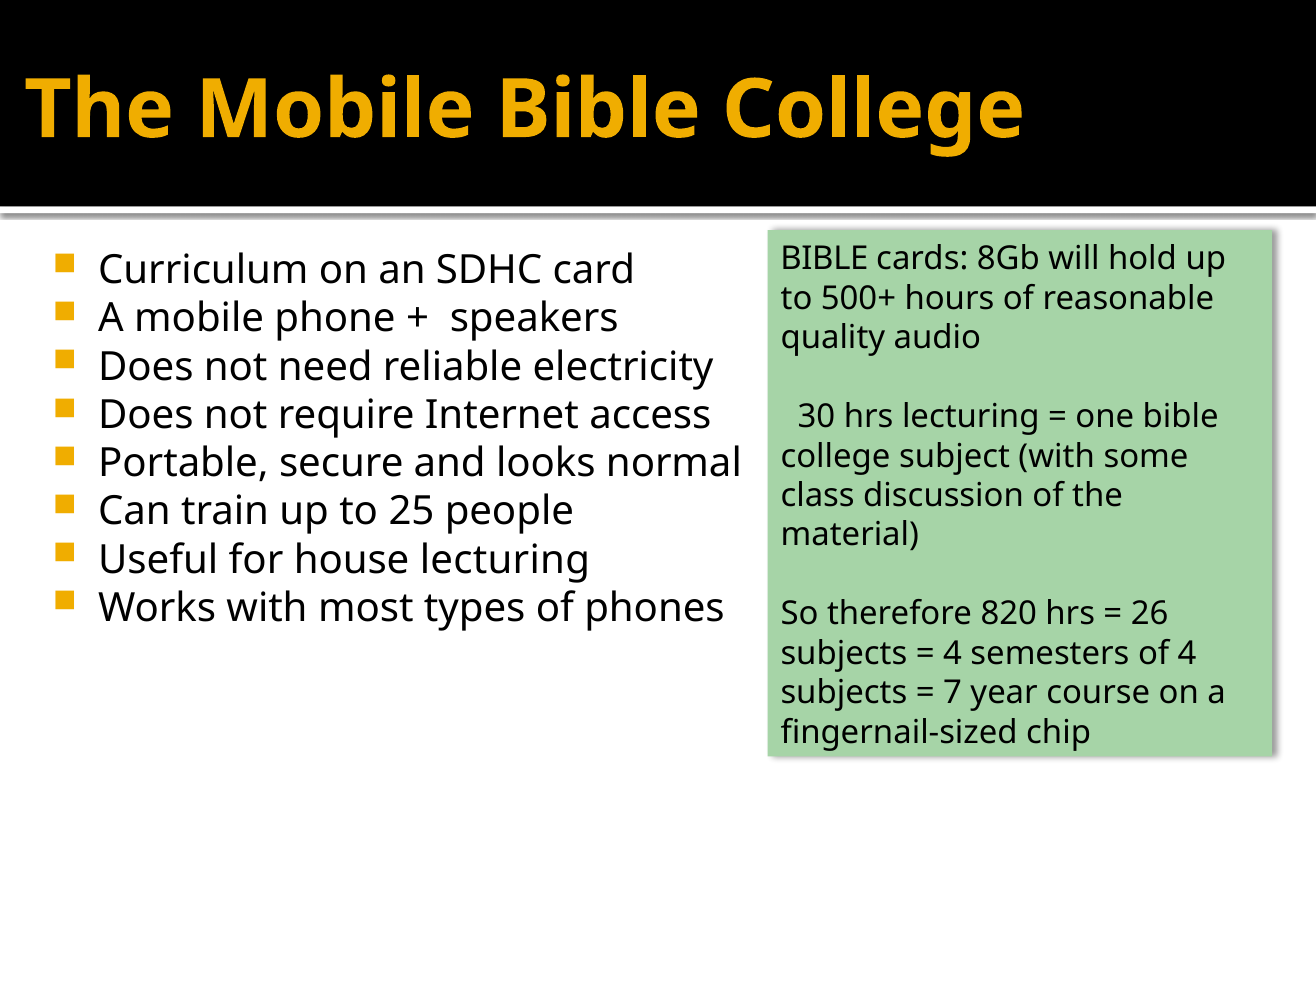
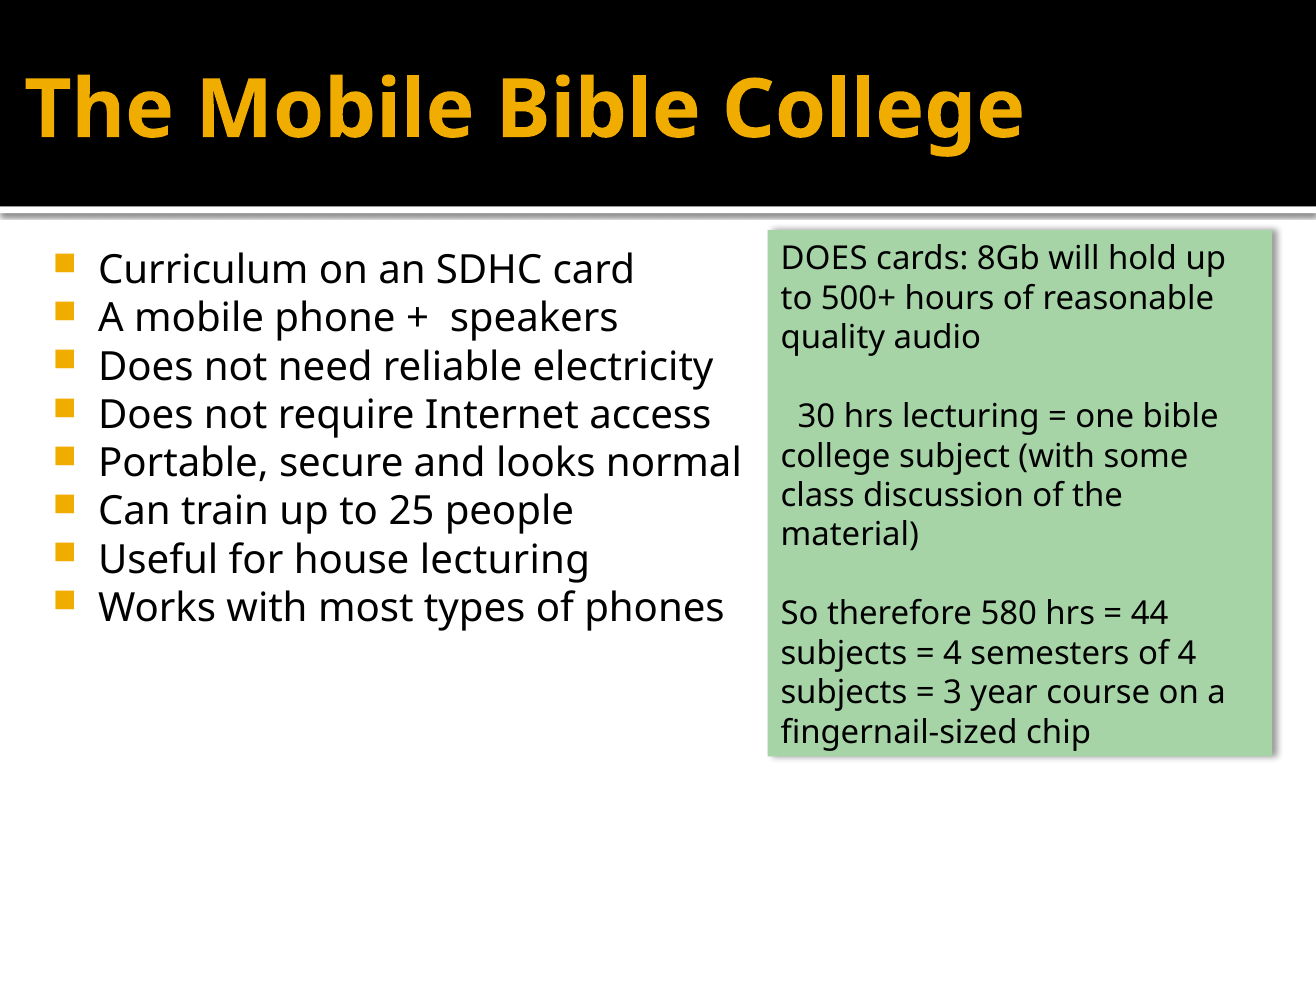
BIBLE at (824, 259): BIBLE -> DOES
820: 820 -> 580
26: 26 -> 44
7: 7 -> 3
